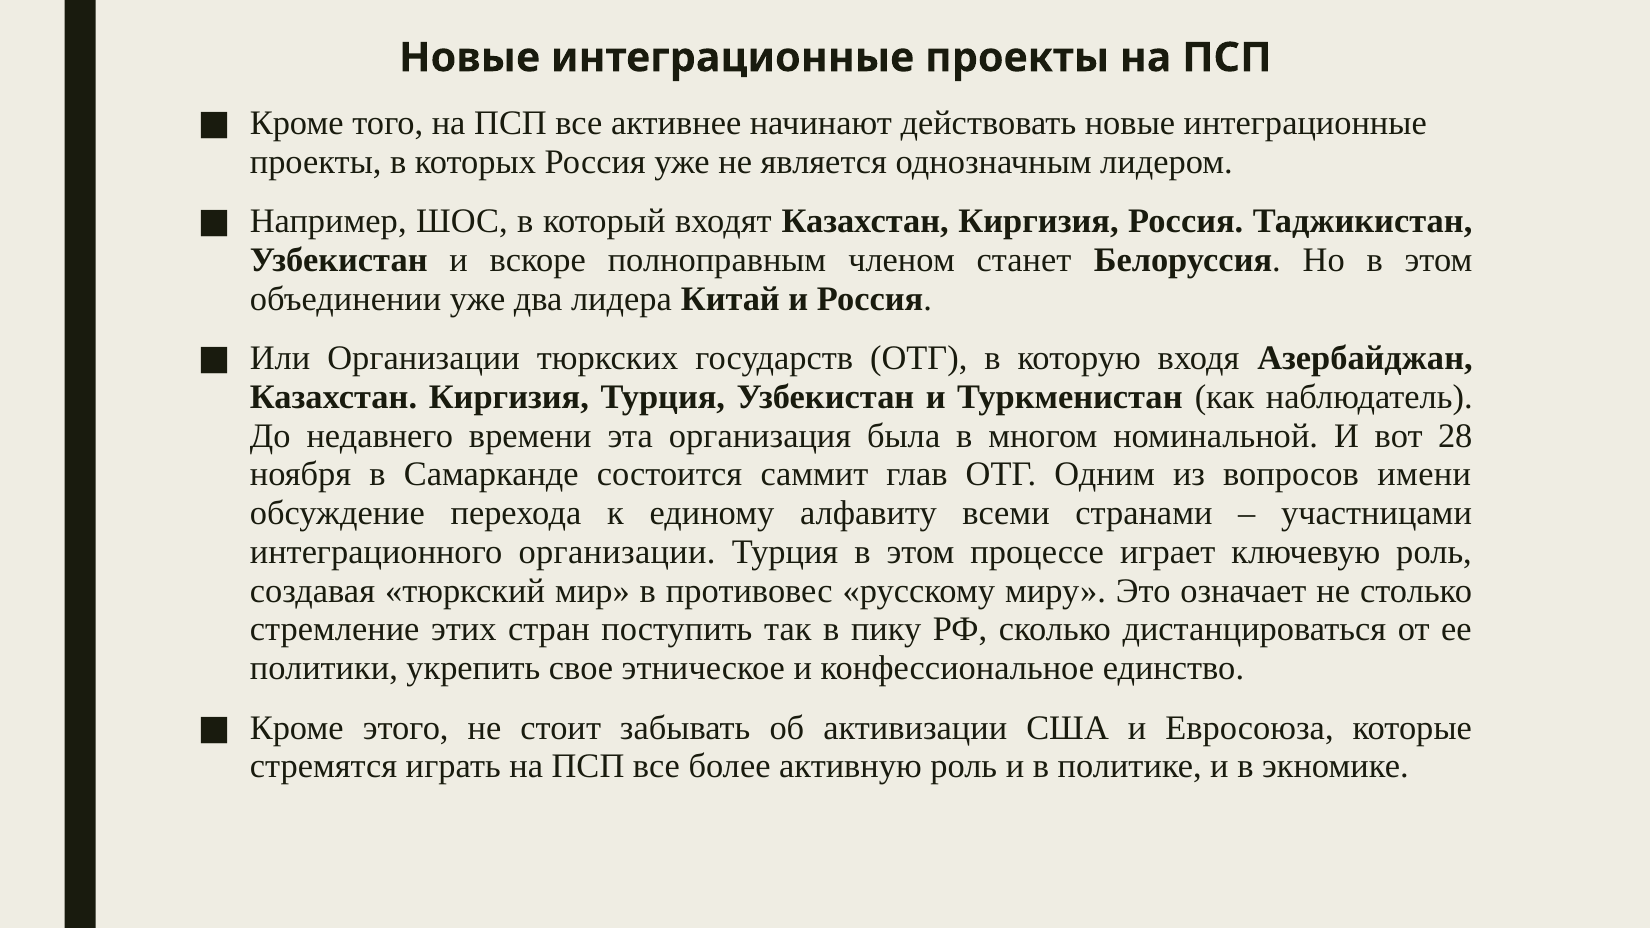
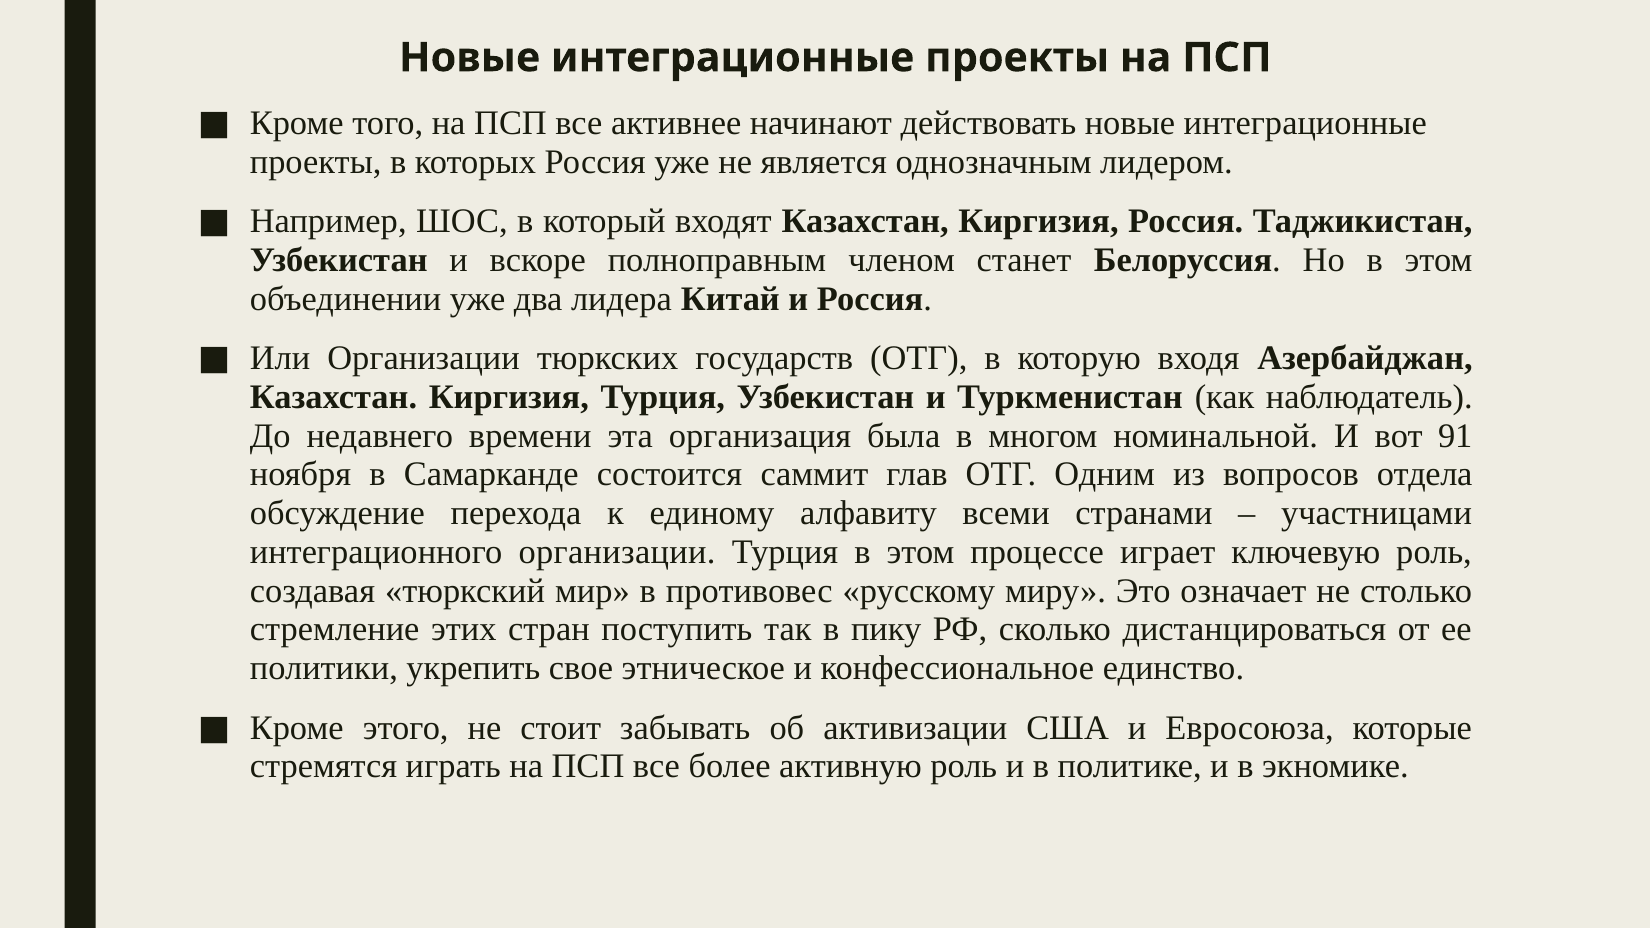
28: 28 -> 91
имени: имени -> отдела
